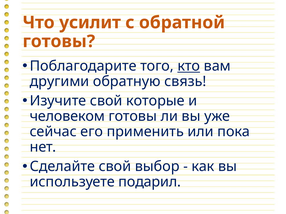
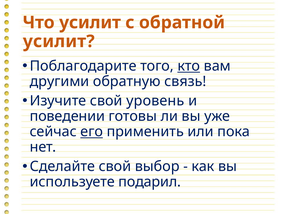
готовы at (59, 41): готовы -> усилит
которые: которые -> уровень
человеком: человеком -> поведении
его underline: none -> present
